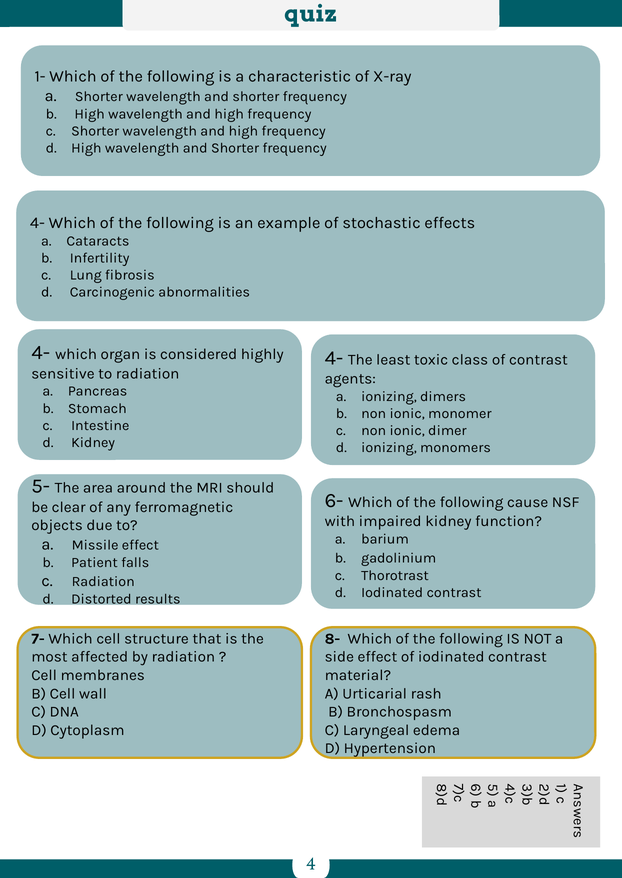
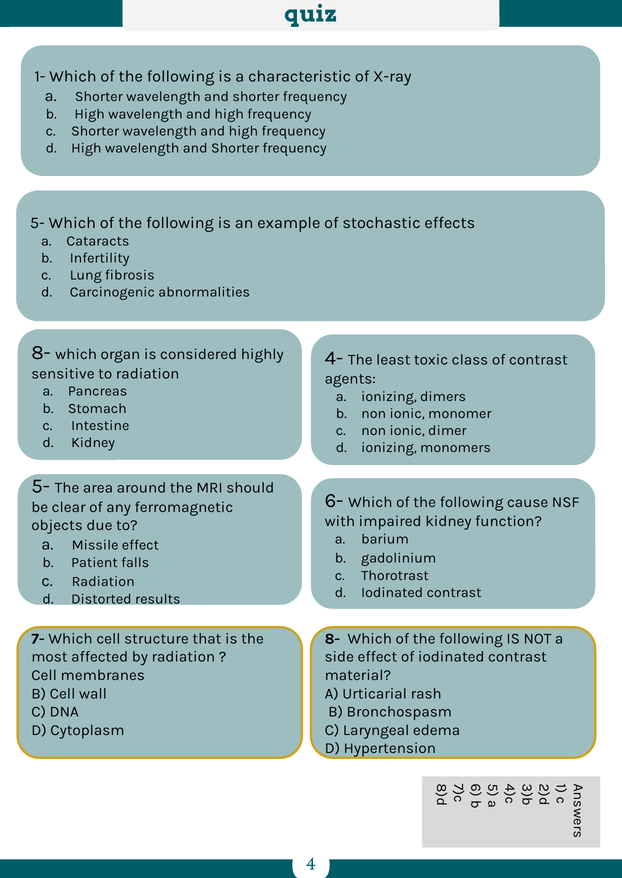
4- at (37, 223): 4- -> 5-
4- at (41, 353): 4- -> 8-
